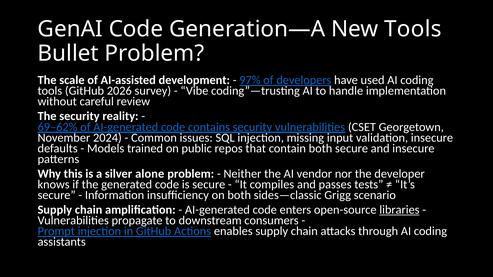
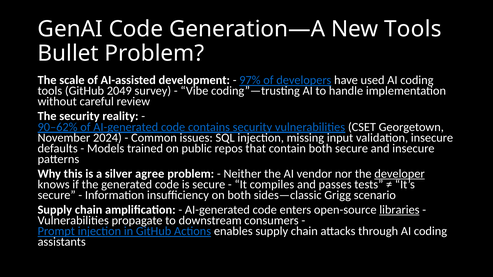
2026: 2026 -> 2049
69–62%: 69–62% -> 90–62%
alone: alone -> agree
developer underline: none -> present
